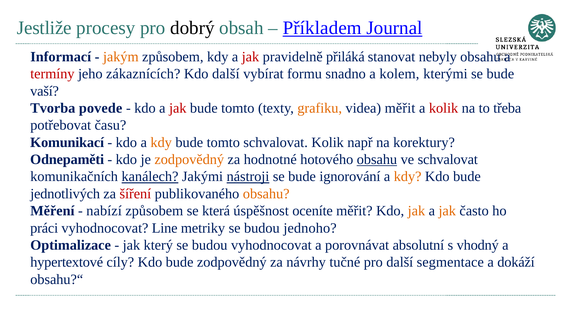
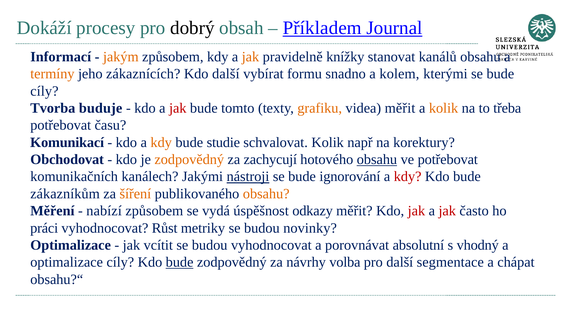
Jestliže: Jestliže -> Dokáží
jak at (250, 57) colour: red -> orange
přiláká: přiláká -> knížky
nebyly: nebyly -> kanálů
termíny colour: red -> orange
vaší at (45, 91): vaší -> cíly
povede: povede -> buduje
kolik at (444, 108) colour: red -> orange
tomto at (223, 142): tomto -> studie
Odnepaměti: Odnepaměti -> Obchodovat
hodnotné: hodnotné -> zachycují
ve schvalovat: schvalovat -> potřebovat
kanálech underline: present -> none
kdy at (408, 176) colour: orange -> red
jednotlivých: jednotlivých -> zákazníkům
šíření colour: red -> orange
která: která -> vydá
oceníte: oceníte -> odkazy
jak at (416, 211) colour: orange -> red
jak at (447, 211) colour: orange -> red
Line: Line -> Růst
jednoho: jednoho -> novinky
který: který -> vcítit
hypertextové at (67, 262): hypertextové -> optimalizace
bude at (180, 262) underline: none -> present
tučné: tučné -> volba
dokáží: dokáží -> chápat
